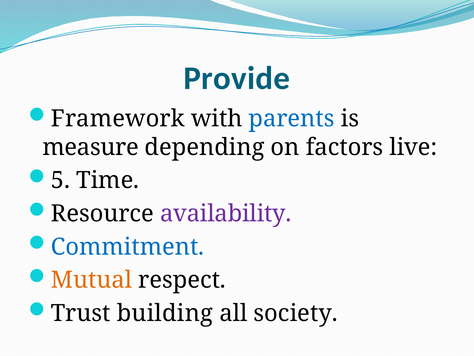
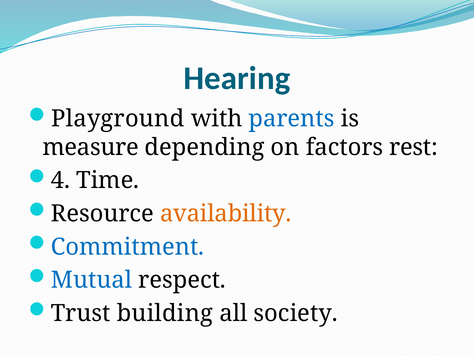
Provide: Provide -> Hearing
Framework: Framework -> Playground
live: live -> rest
5: 5 -> 4
availability colour: purple -> orange
Mutual colour: orange -> blue
